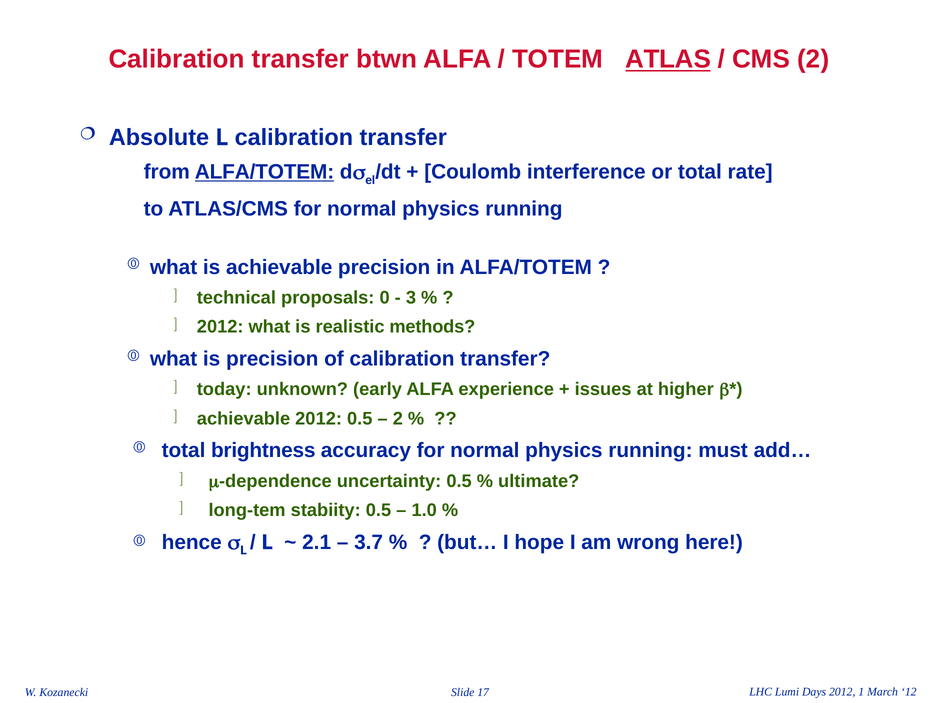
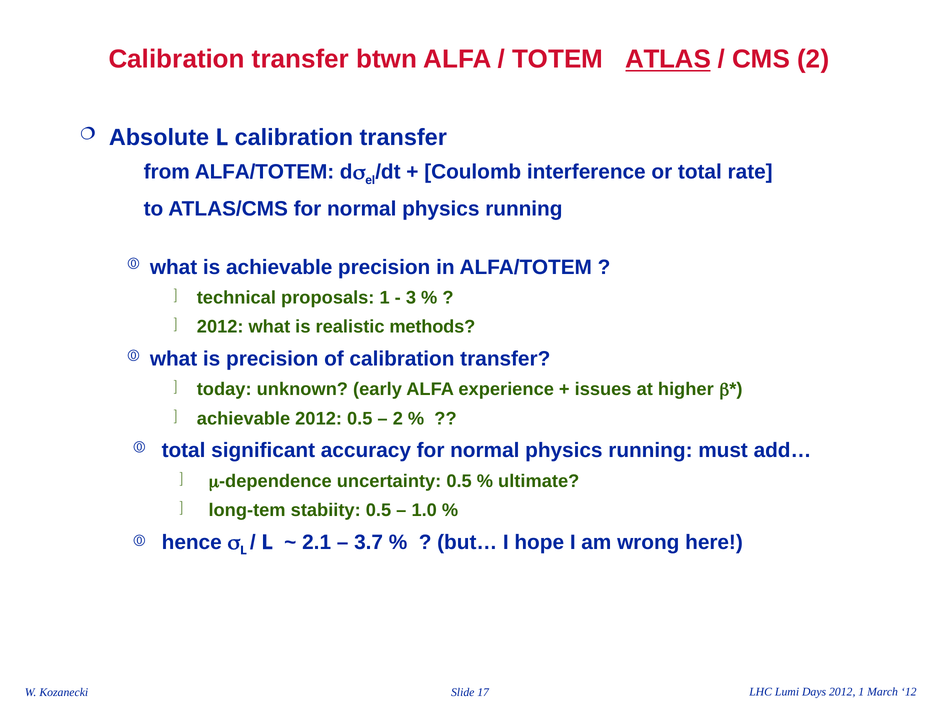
ALFA/TOTEM at (264, 172) underline: present -> none
proposals 0: 0 -> 1
brightness: brightness -> significant
